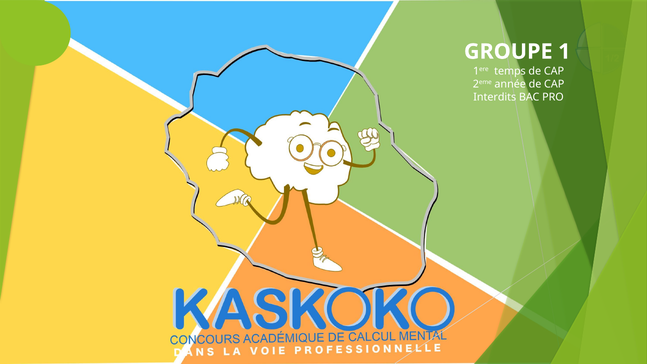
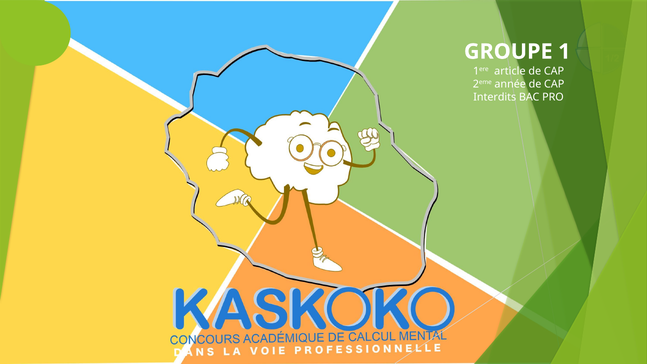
temps: temps -> article
